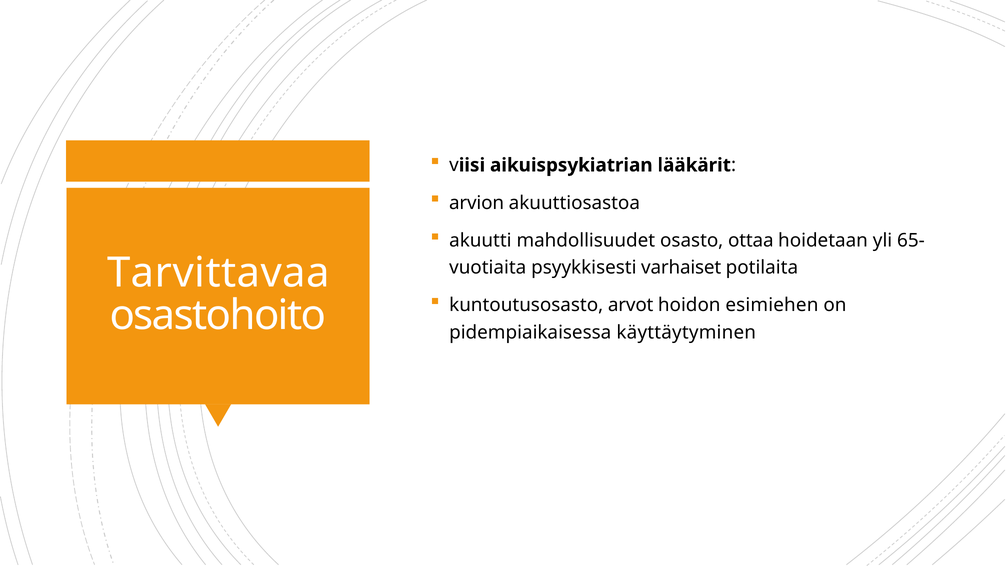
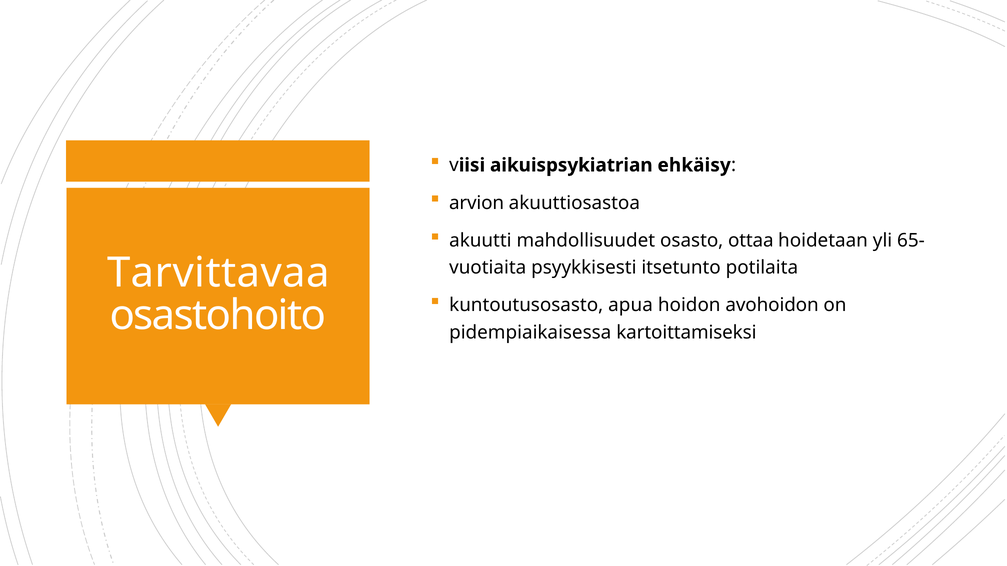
lääkärit: lääkärit -> ehkäisy
varhaiset: varhaiset -> itsetunto
arvot: arvot -> apua
esimiehen: esimiehen -> avohoidon
käyttäytyminen: käyttäytyminen -> kartoittamiseksi
